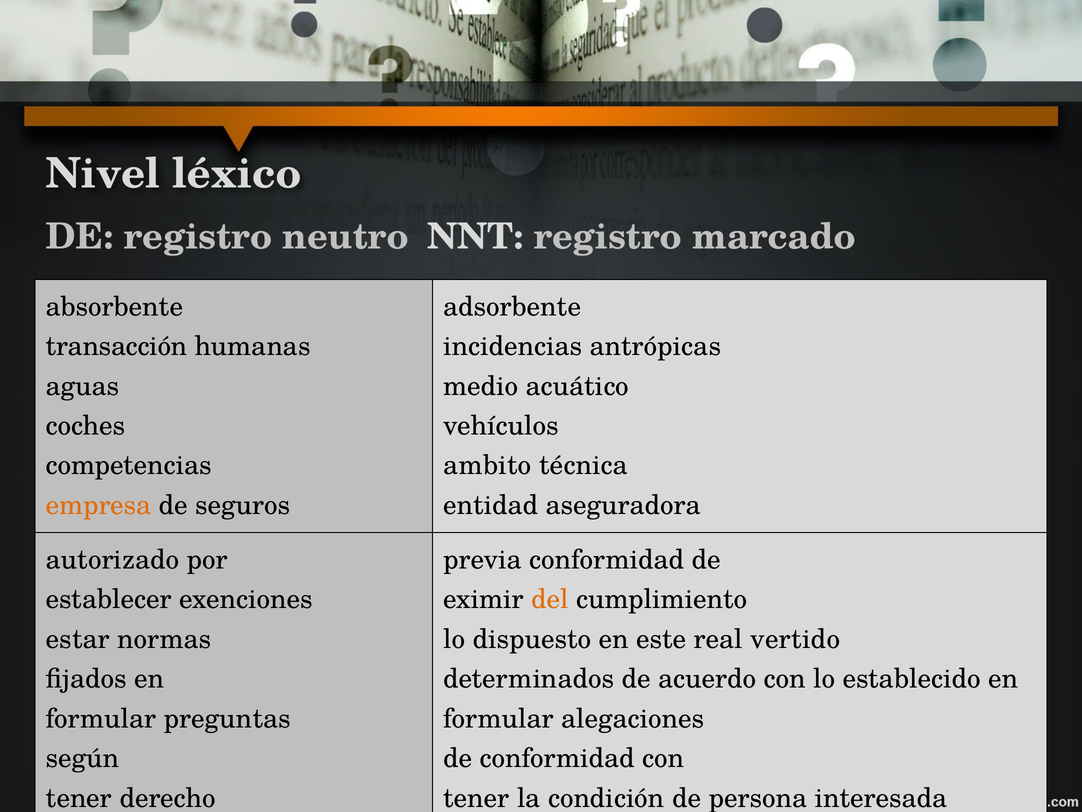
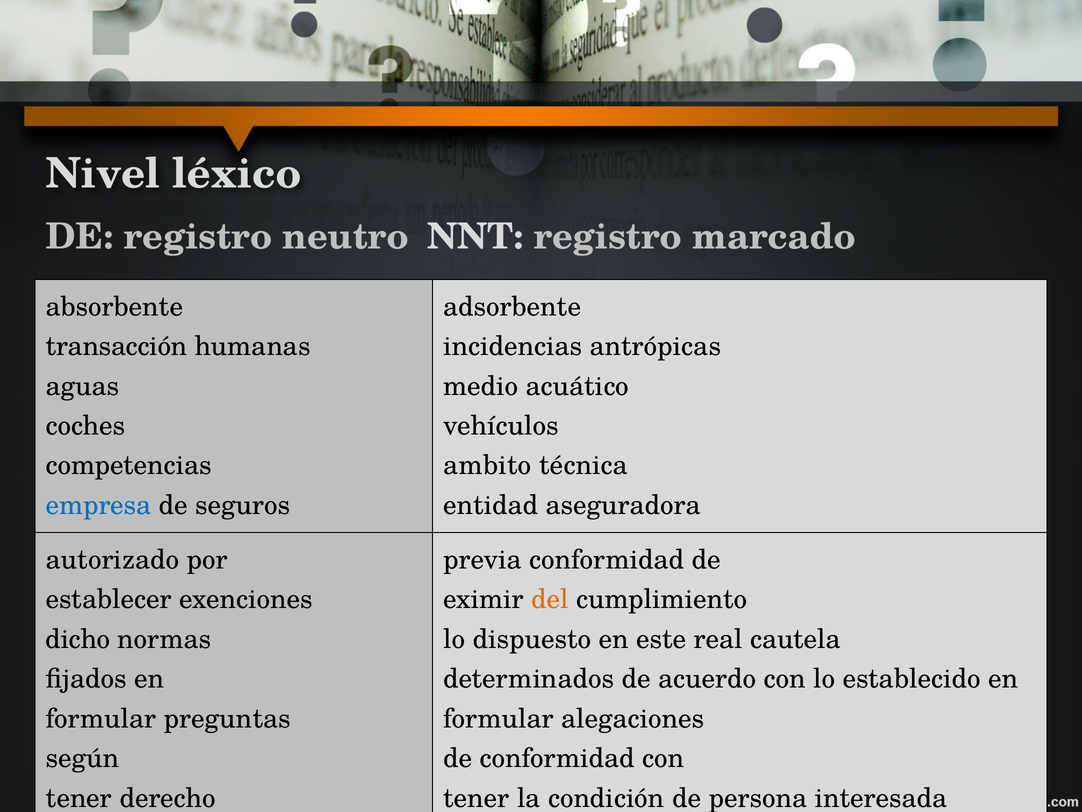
empresa colour: orange -> blue
estar: estar -> dicho
vertido: vertido -> cautela
